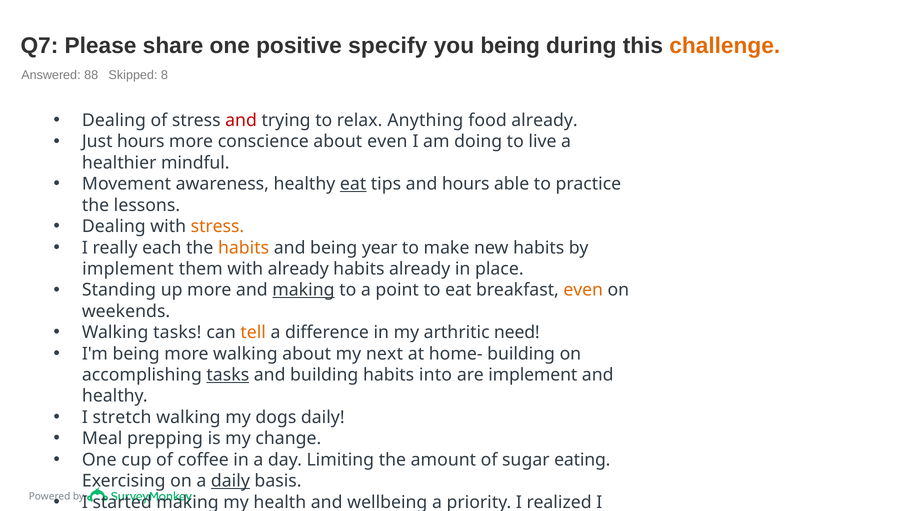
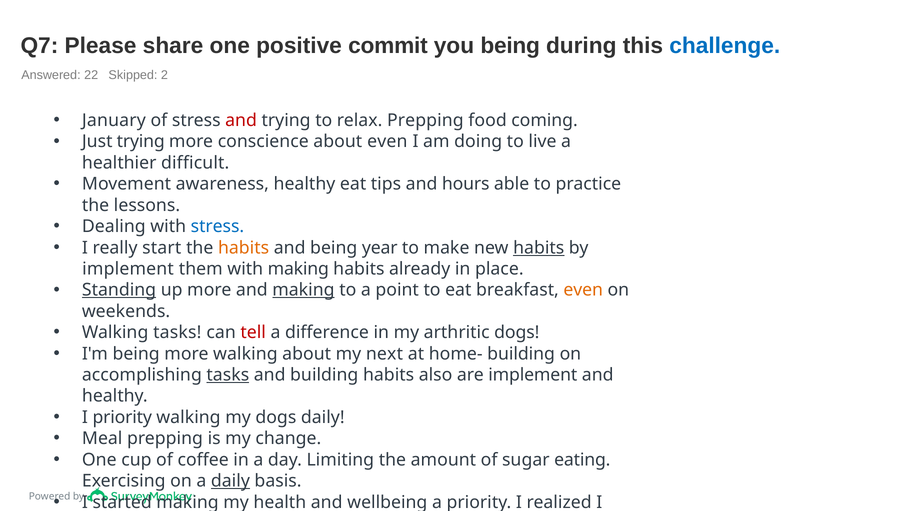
specify: specify -> commit
challenge colour: orange -> blue
88: 88 -> 22
8: 8 -> 2
Dealing at (114, 120): Dealing -> January
relax Anything: Anything -> Prepping
food already: already -> coming
Just hours: hours -> trying
mindful: mindful -> difficult
eat at (353, 184) underline: present -> none
stress at (217, 226) colour: orange -> blue
each: each -> start
habits at (539, 248) underline: none -> present
with already: already -> making
Standing underline: none -> present
tell colour: orange -> red
arthritic need: need -> dogs
into: into -> also
I stretch: stretch -> priority
